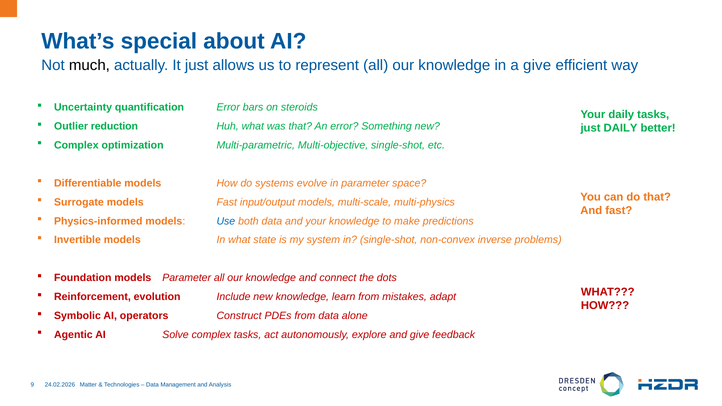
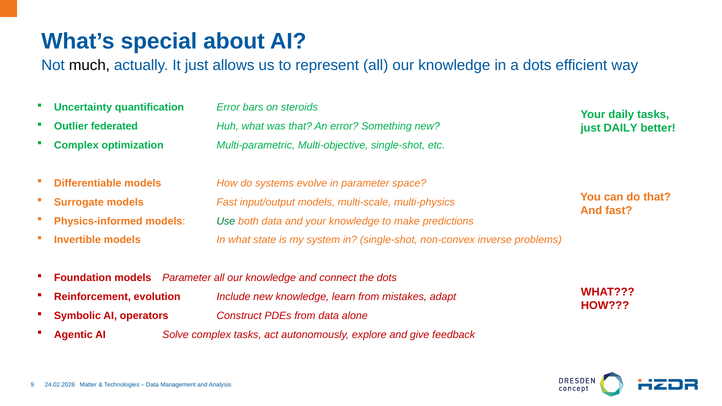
a give: give -> dots
reduction: reduction -> federated
Use colour: blue -> green
